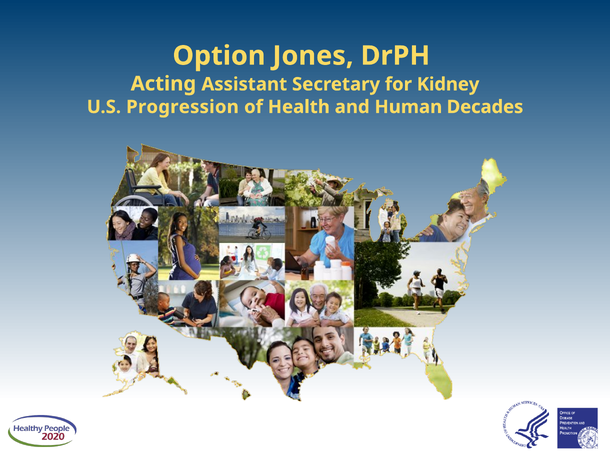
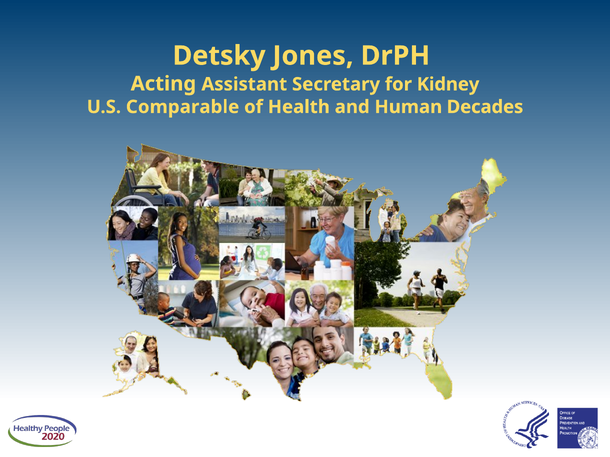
Option: Option -> Detsky
Progression: Progression -> Comparable
